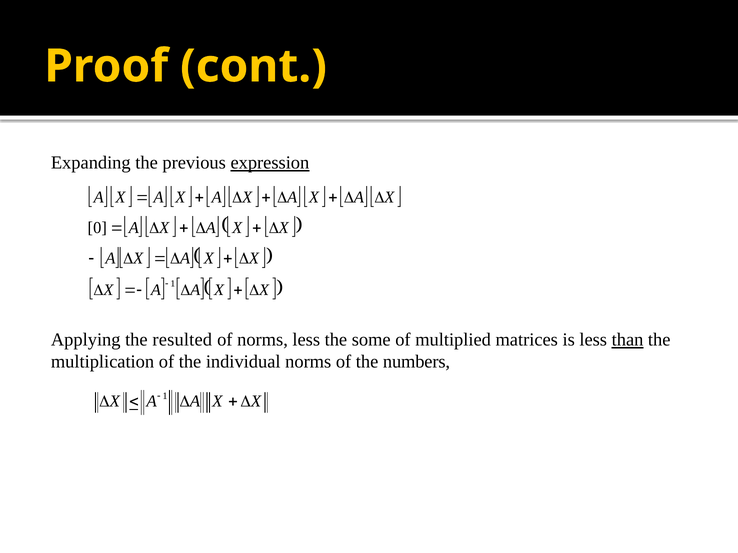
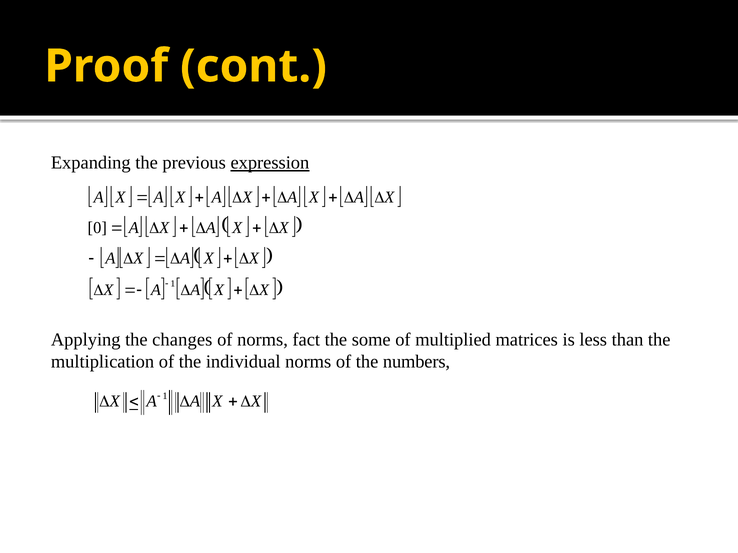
resulted: resulted -> changes
norms less: less -> fact
than underline: present -> none
